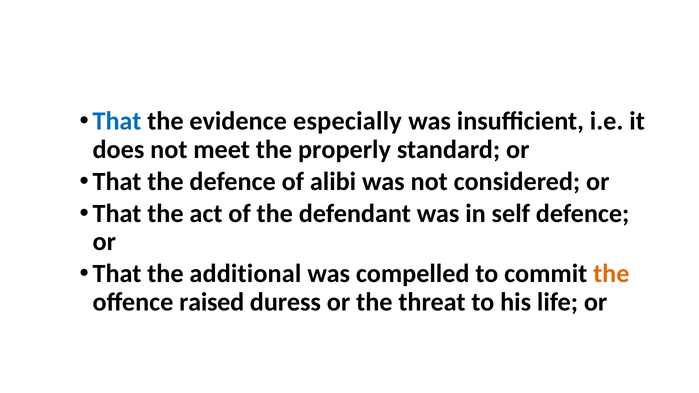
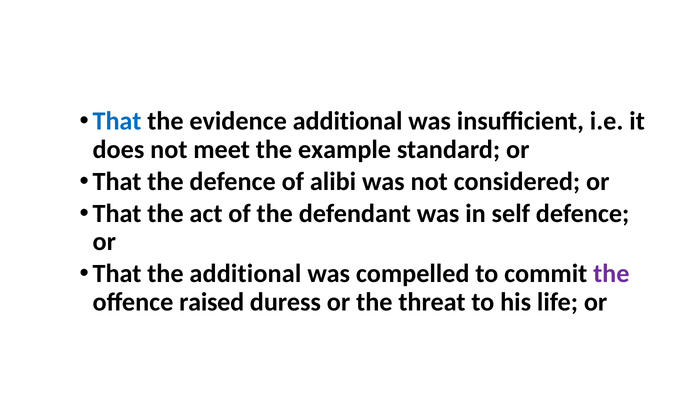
evidence especially: especially -> additional
properly: properly -> example
the at (611, 274) colour: orange -> purple
